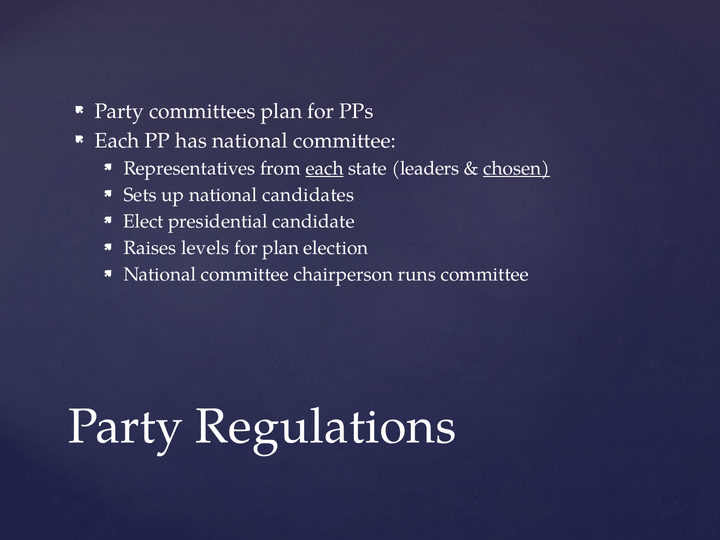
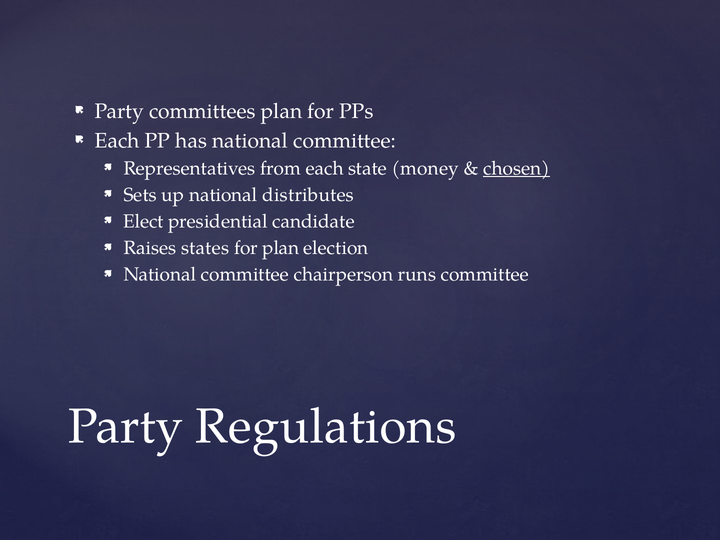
each at (325, 168) underline: present -> none
leaders: leaders -> money
candidates: candidates -> distributes
levels: levels -> states
